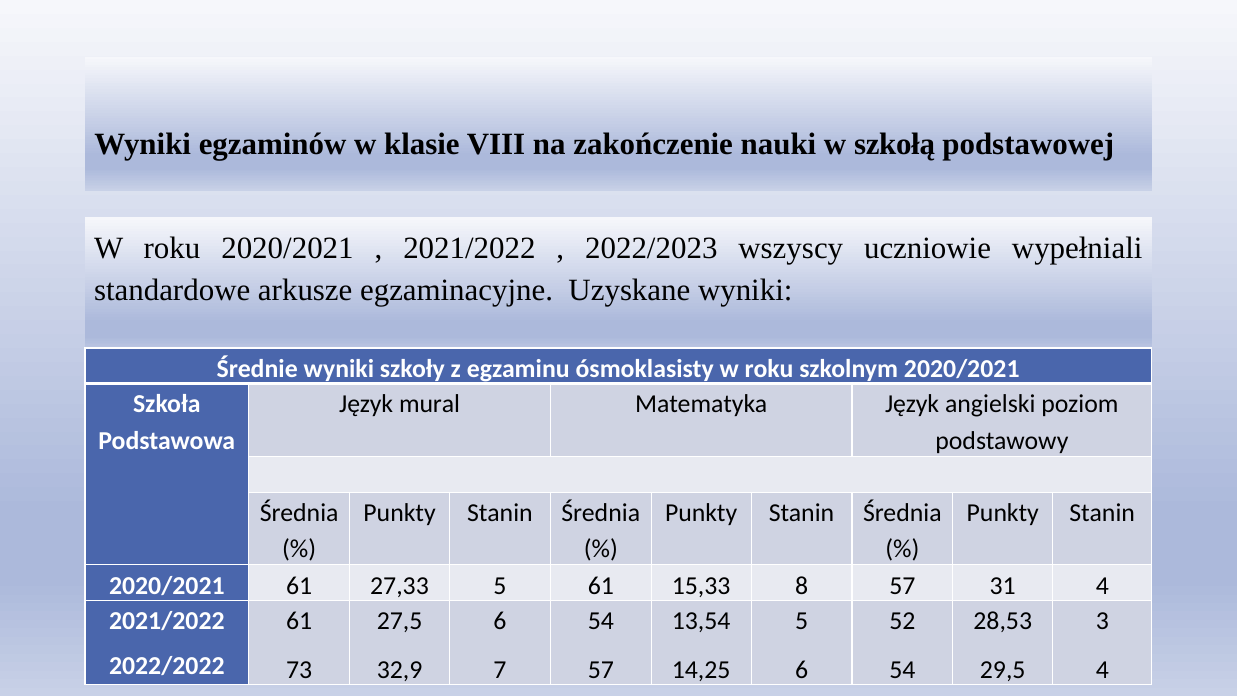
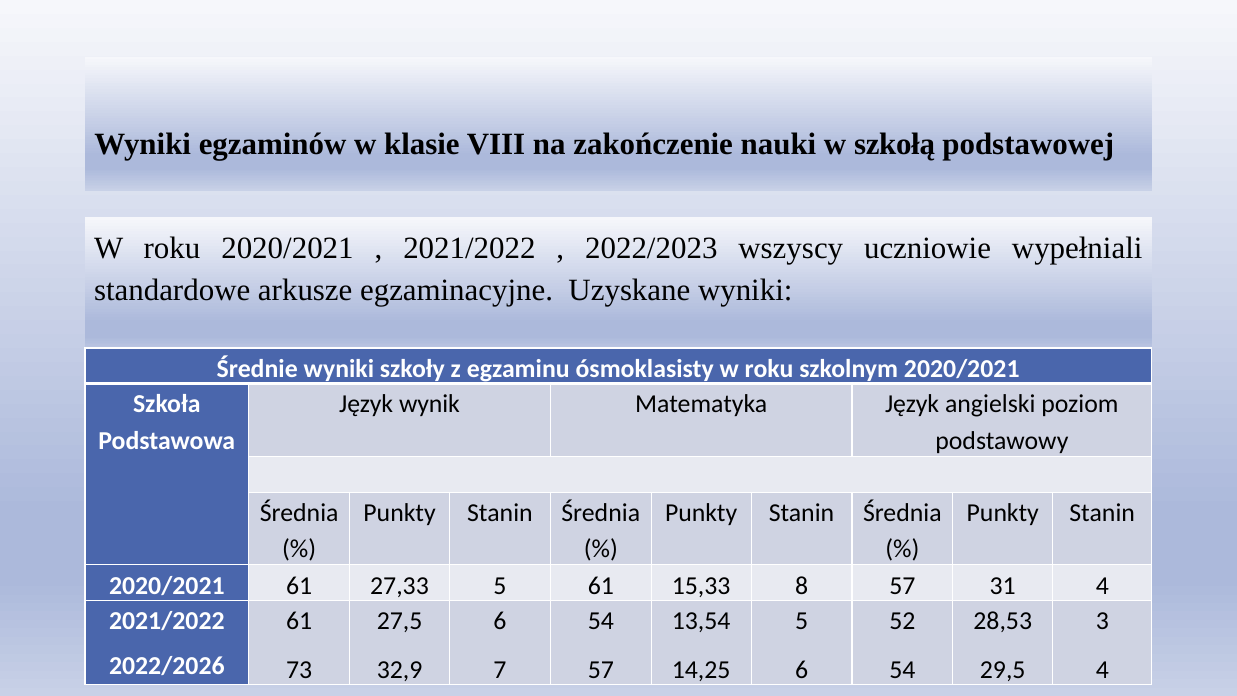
mural: mural -> wynik
2022/2022: 2022/2022 -> 2022/2026
